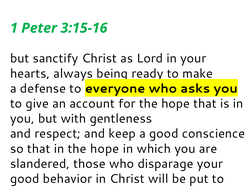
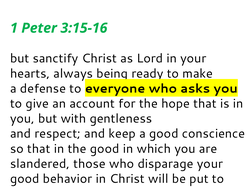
in the hope: hope -> good
